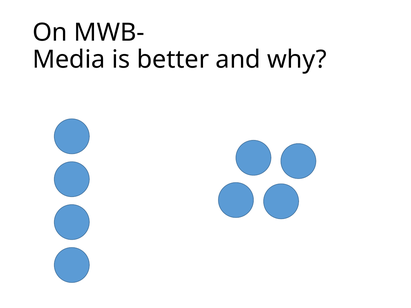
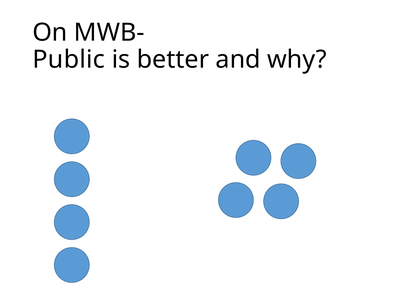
Media: Media -> Public
